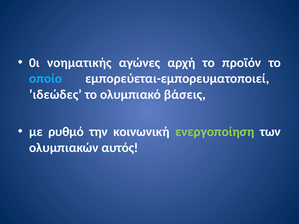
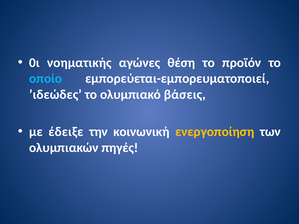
αρχή: αρχή -> θέση
ρυθμό: ρυθμό -> έδειξε
ενεργοποίηση colour: light green -> yellow
αυτός: αυτός -> πηγές
